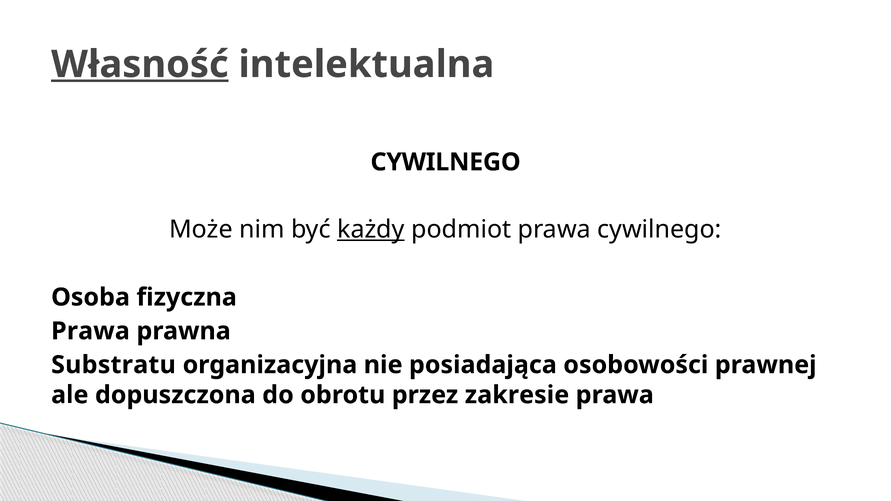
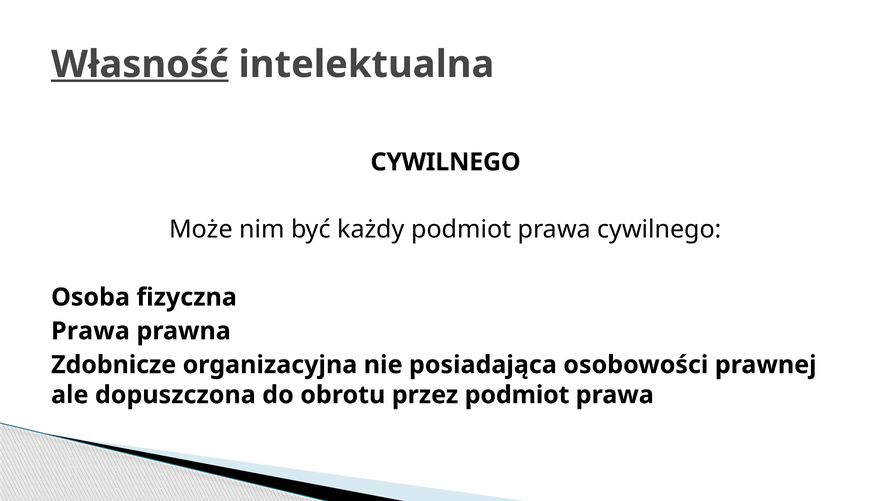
każdy underline: present -> none
Substratu: Substratu -> Zdobnicze
przez zakresie: zakresie -> podmiot
